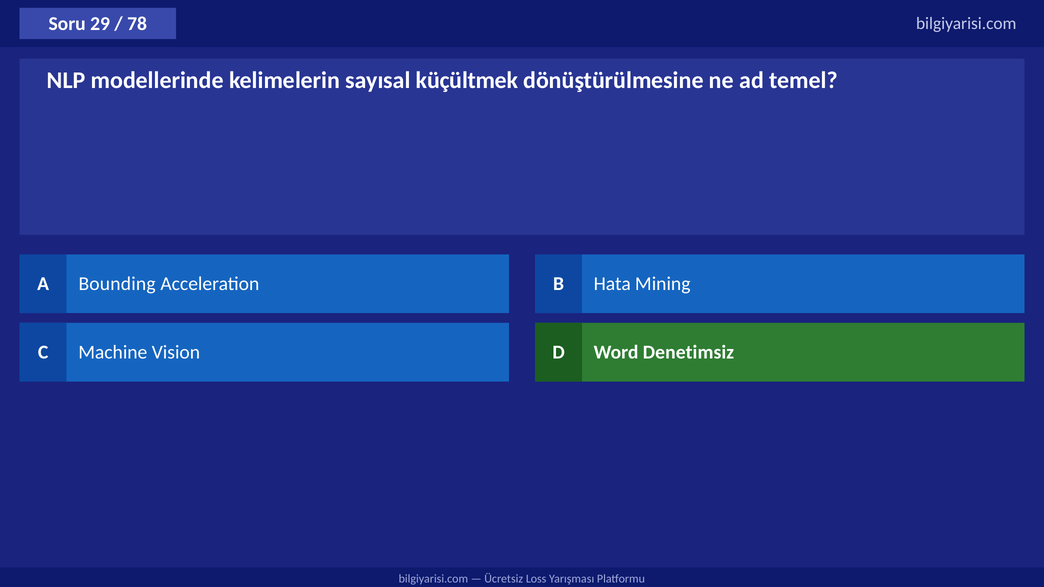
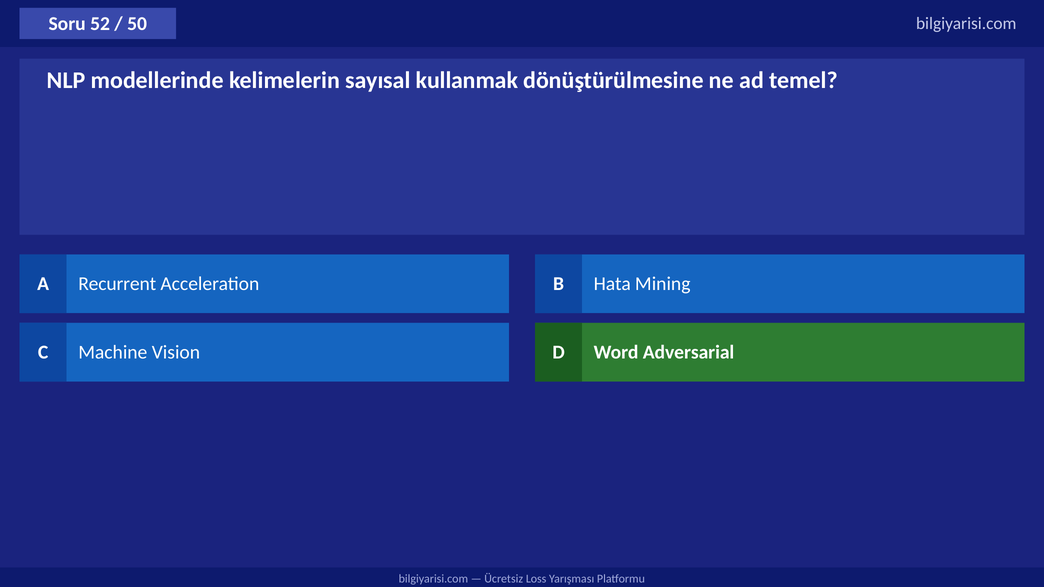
29: 29 -> 52
78: 78 -> 50
küçültmek: küçültmek -> kullanmak
Bounding: Bounding -> Recurrent
Denetimsiz: Denetimsiz -> Adversarial
